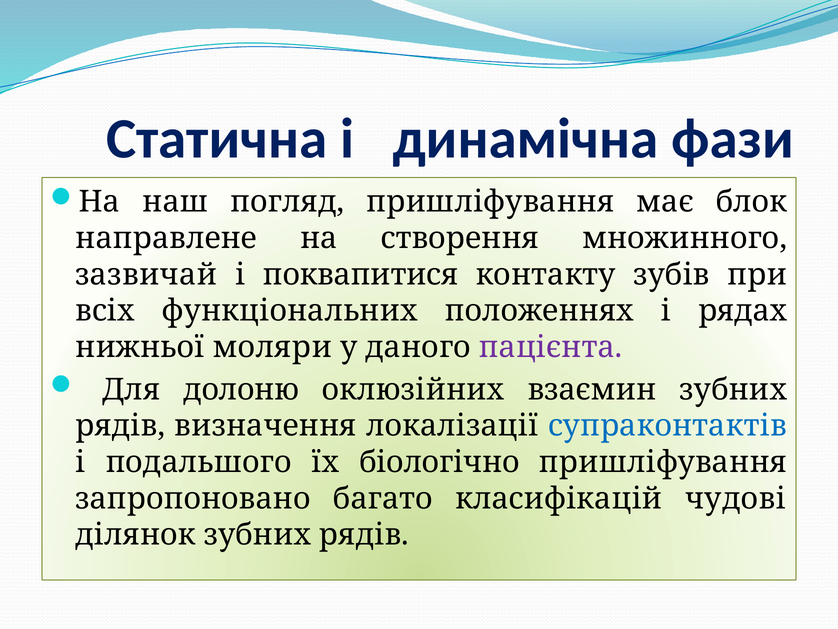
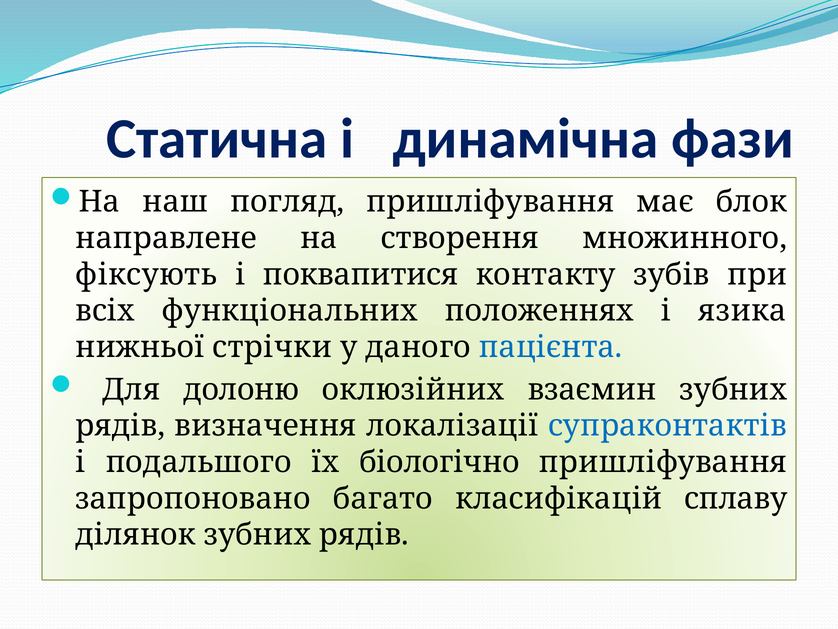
зазвичай: зазвичай -> фіксують
рядах: рядах -> язика
моляри: моляри -> стрічки
пацієнта colour: purple -> blue
чудові: чудові -> сплаву
